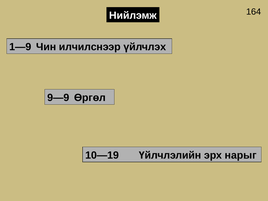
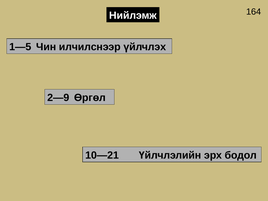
1—9: 1—9 -> 1—5
9—9: 9—9 -> 2—9
10—19: 10—19 -> 10—21
нарыг: нарыг -> бодол
